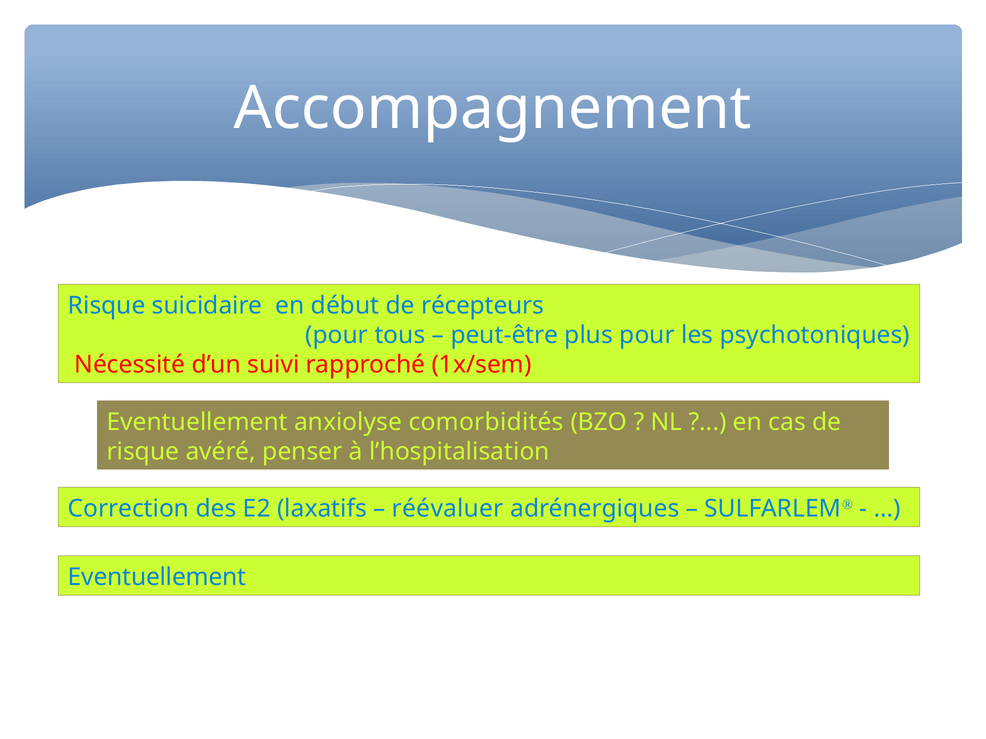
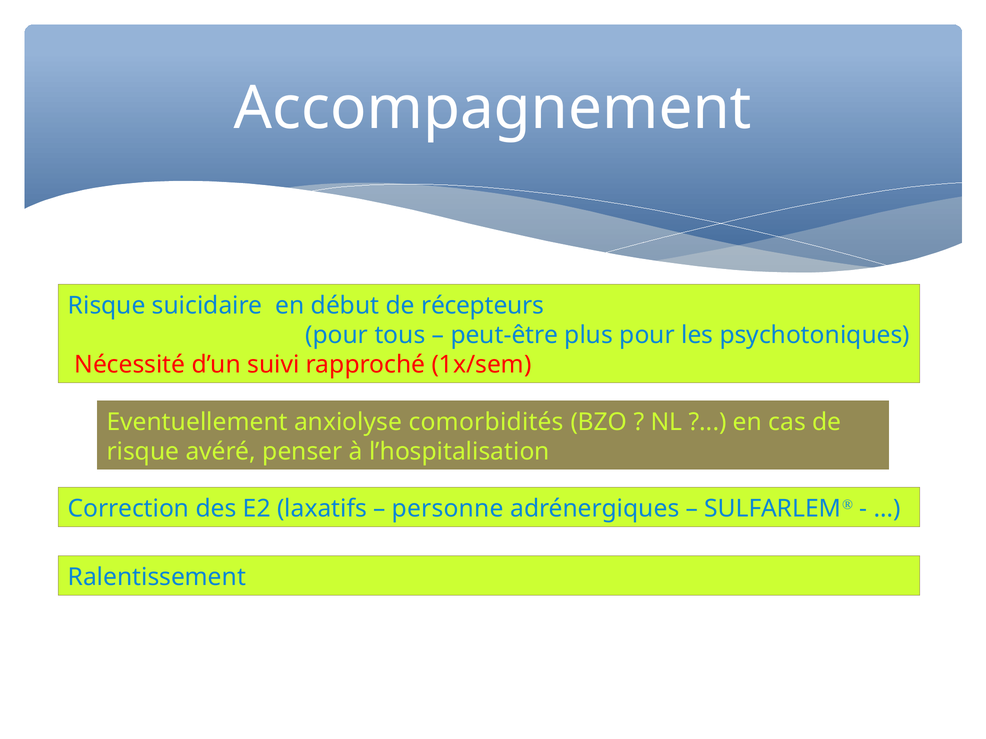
réévaluer: réévaluer -> personne
Eventuellement at (157, 577): Eventuellement -> Ralentissement
